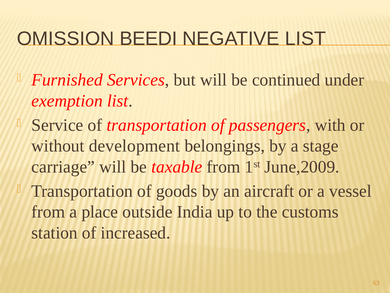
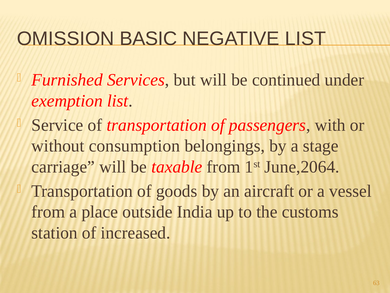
BEEDI: BEEDI -> BASIC
development: development -> consumption
June,2009: June,2009 -> June,2064
